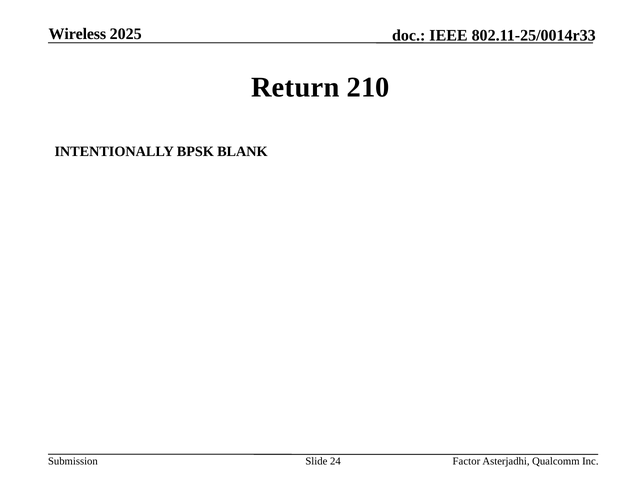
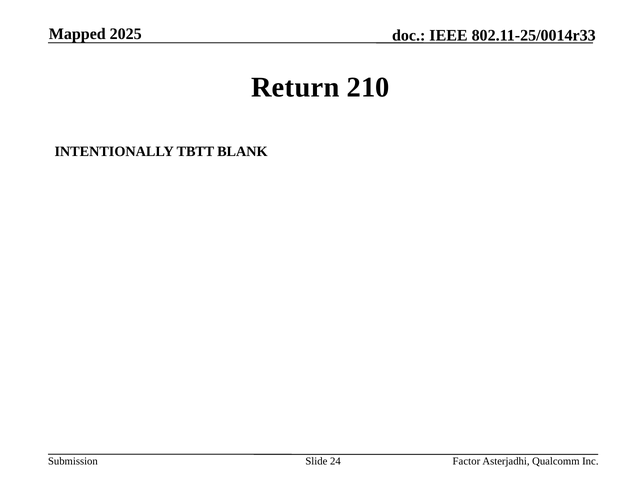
Wireless: Wireless -> Mapped
BPSK: BPSK -> TBTT
